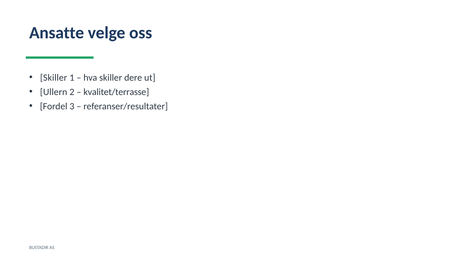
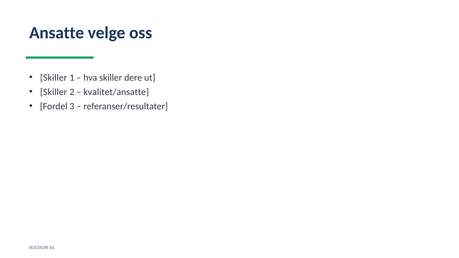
Ullern at (54, 92): Ullern -> Skiller
kvalitet/terrasse: kvalitet/terrasse -> kvalitet/ansatte
